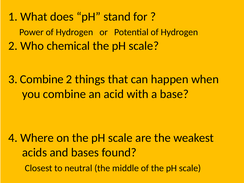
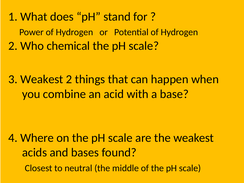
3 Combine: Combine -> Weakest
